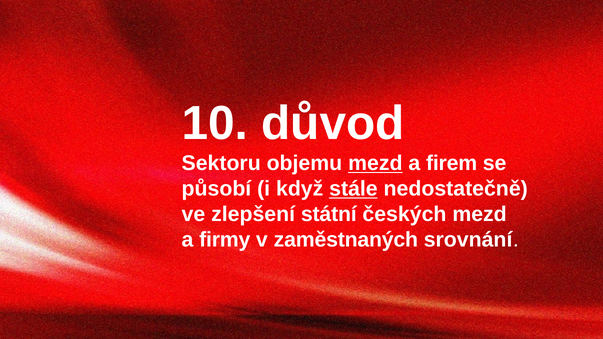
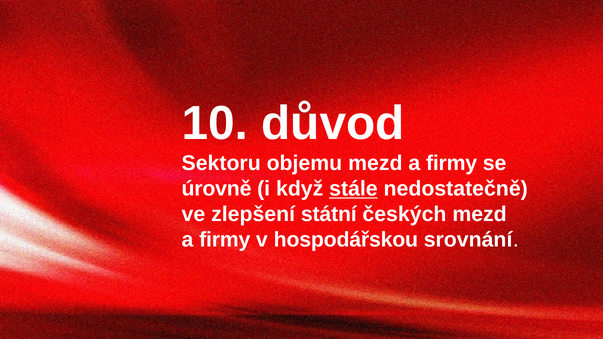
mezd at (375, 163) underline: present -> none
firem at (452, 163): firem -> firmy
působí: působí -> úrovně
zaměstnaných: zaměstnaných -> hospodářskou
